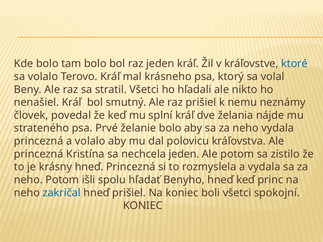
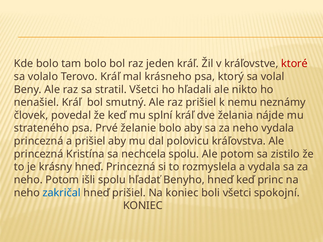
ktoré colour: blue -> red
a volalo: volalo -> prišiel
nechcela jeden: jeden -> spolu
